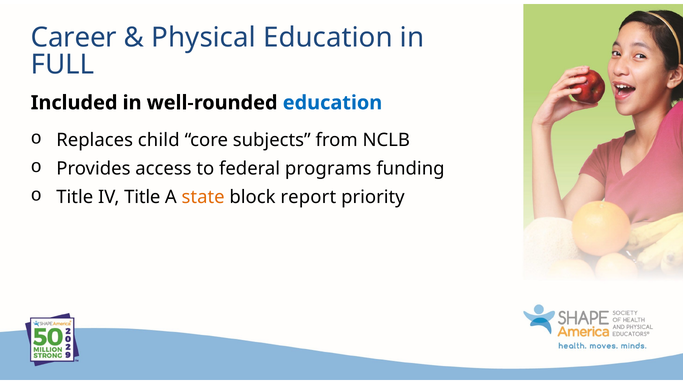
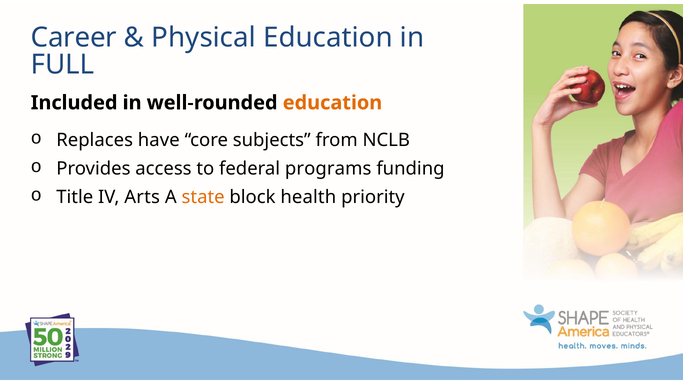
education at (332, 103) colour: blue -> orange
child: child -> have
IV Title: Title -> Arts
report: report -> health
